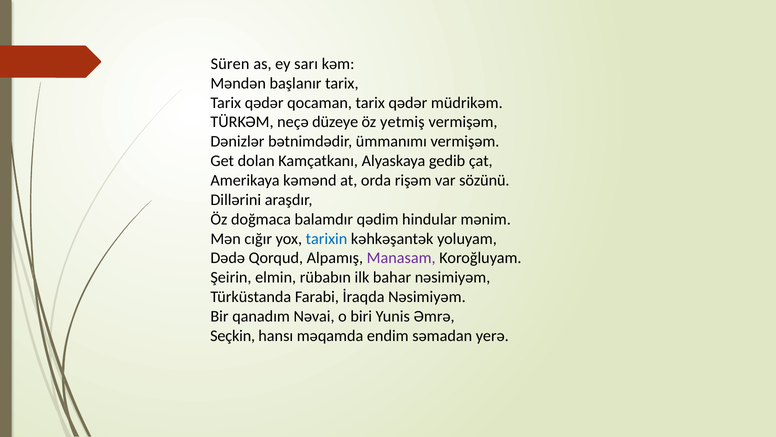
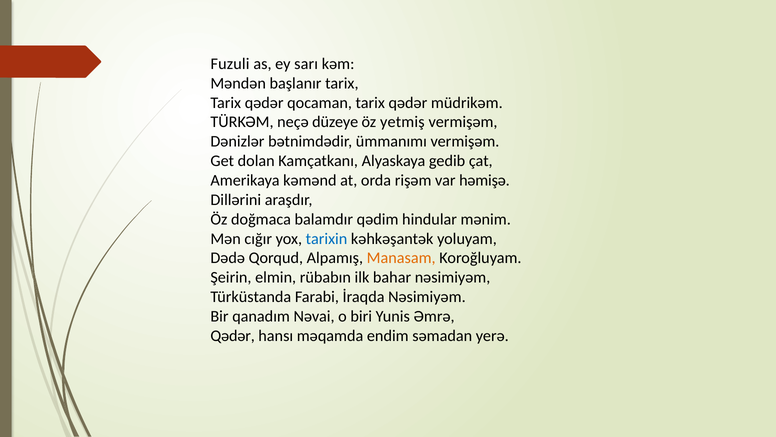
Süren: Süren -> Fuzuli
sözünü: sözünü -> həmişə
Manasam colour: purple -> orange
Seçkin at (233, 335): Seçkin -> Qədər
